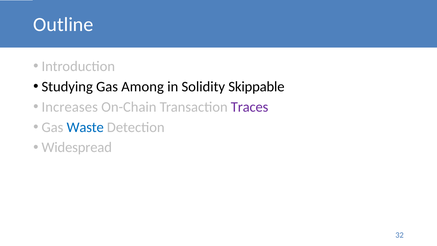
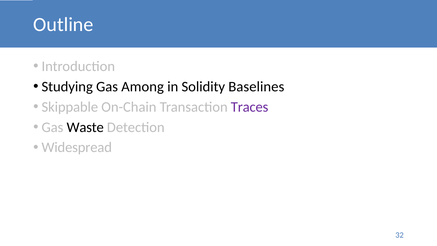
Skippable: Skippable -> Baselines
Increases: Increases -> Skippable
Waste colour: blue -> black
